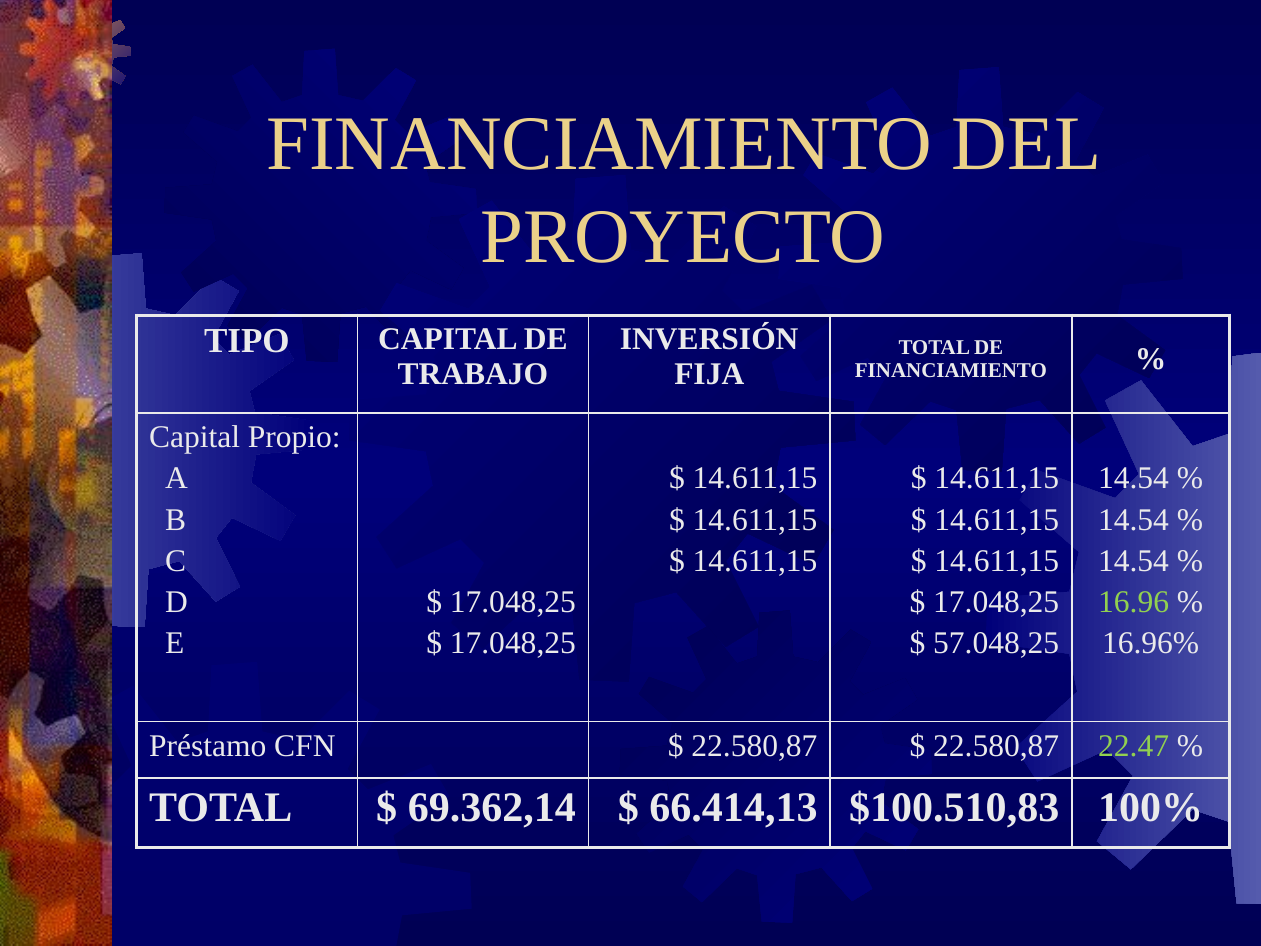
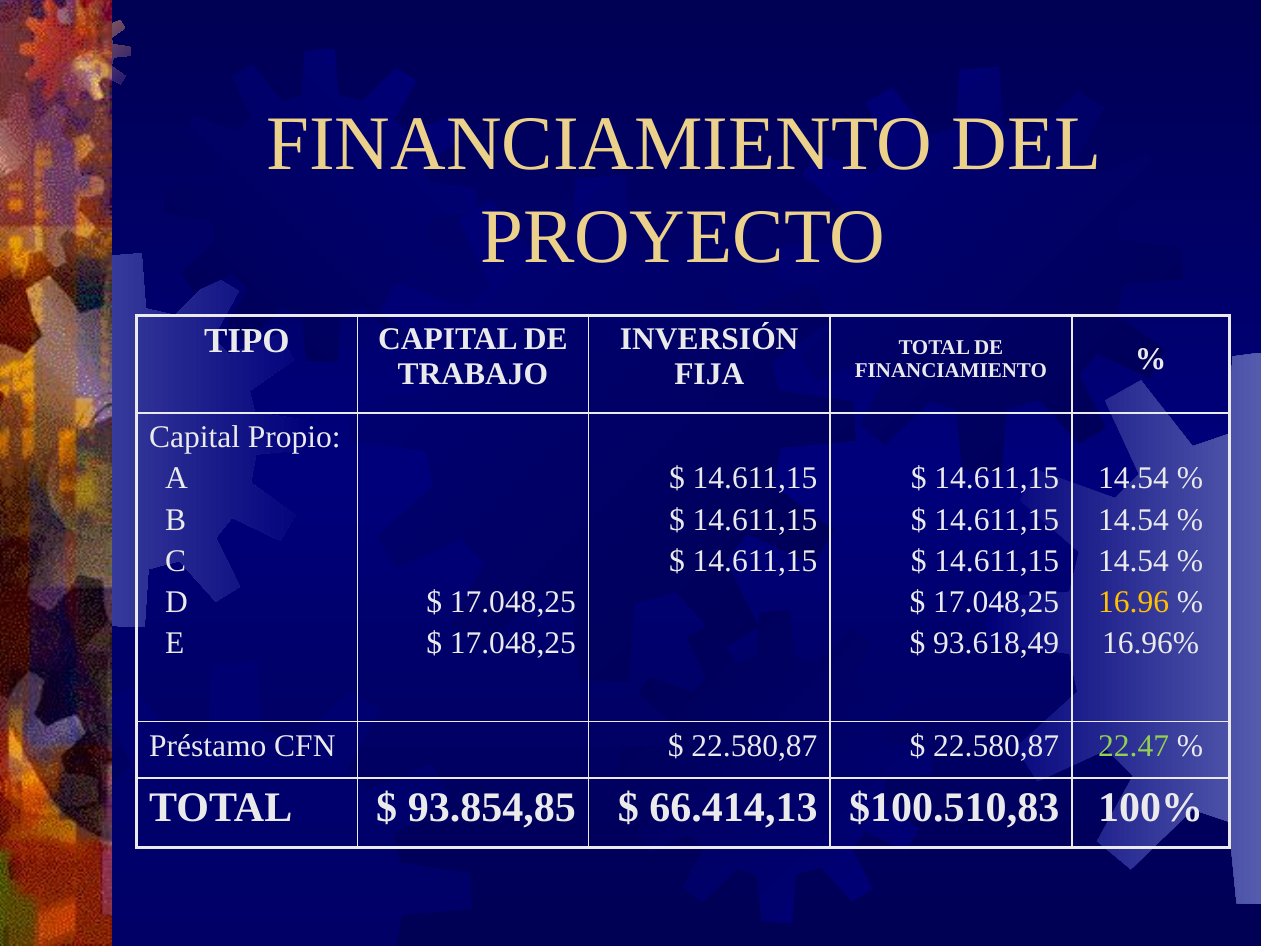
16.96 colour: light green -> yellow
57.048,25: 57.048,25 -> 93.618,49
69.362,14: 69.362,14 -> 93.854,85
